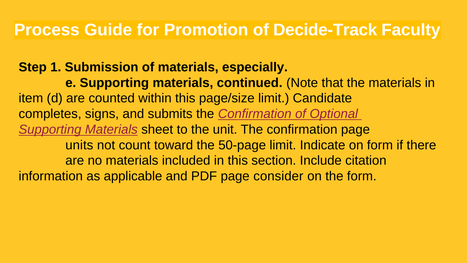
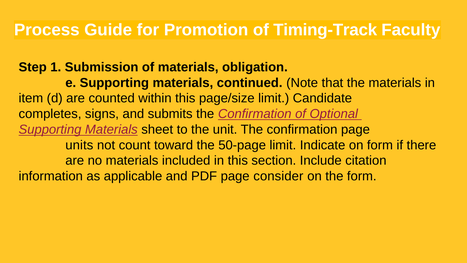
Decide-Track: Decide-Track -> Timing-Track
especially: especially -> obligation
